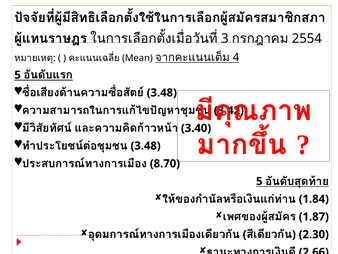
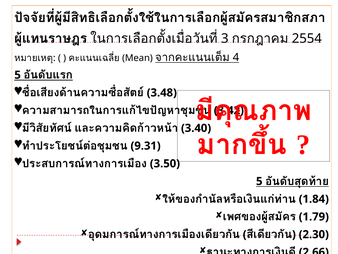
3.48 at (146, 146): 3.48 -> 9.31
8.70: 8.70 -> 3.50
1.87: 1.87 -> 1.79
